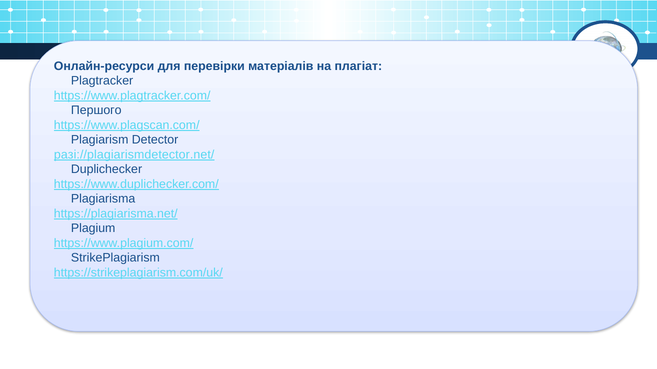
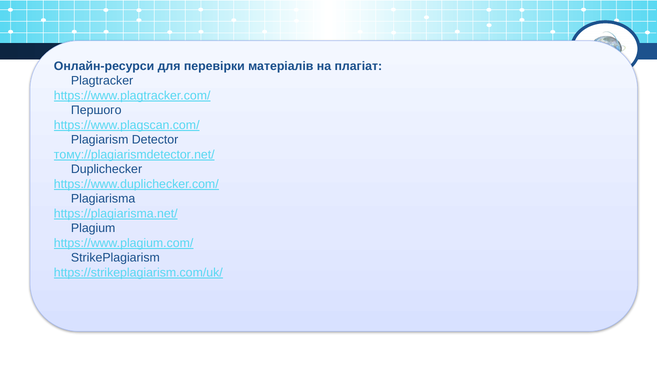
разі://plagiarismdetector.net/: разі://plagiarismdetector.net/ -> тому://plagiarismdetector.net/
